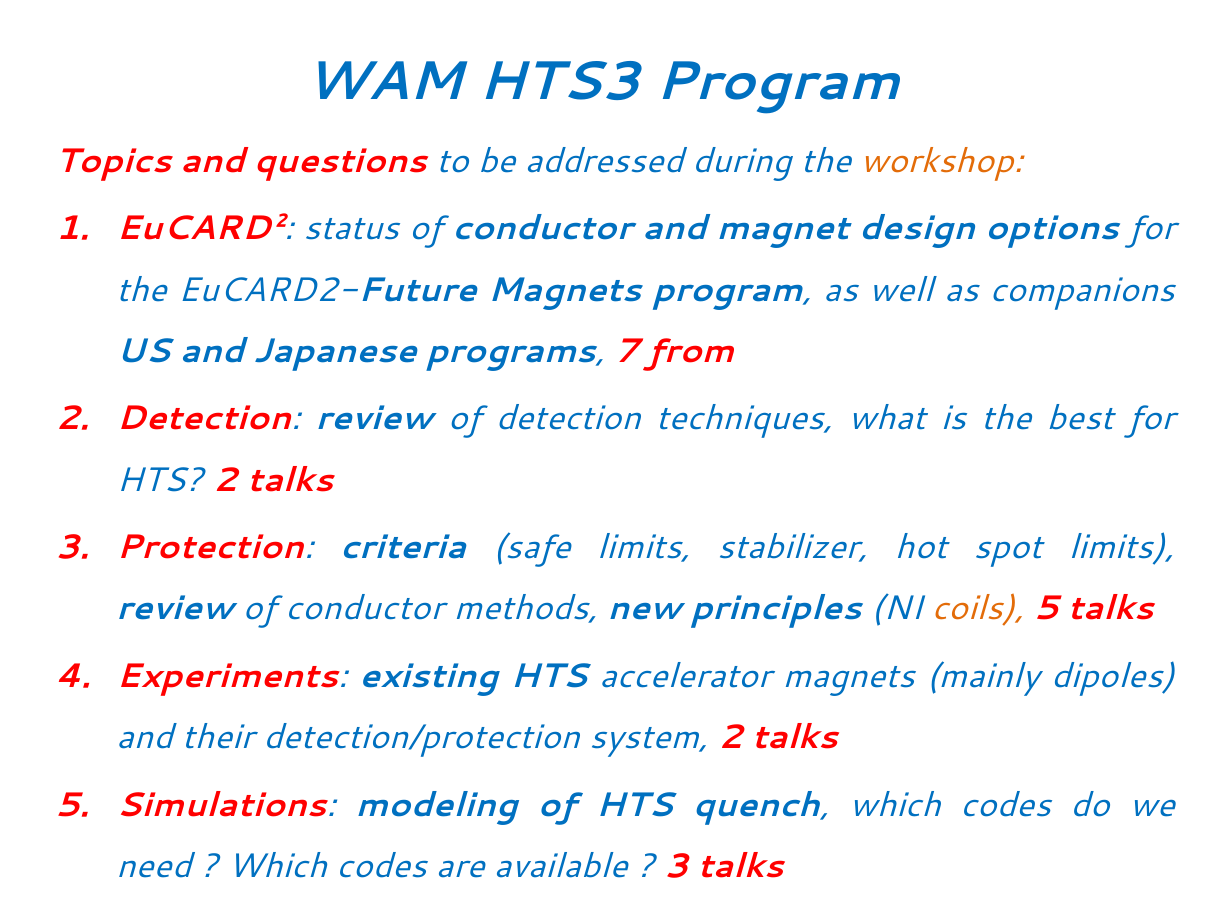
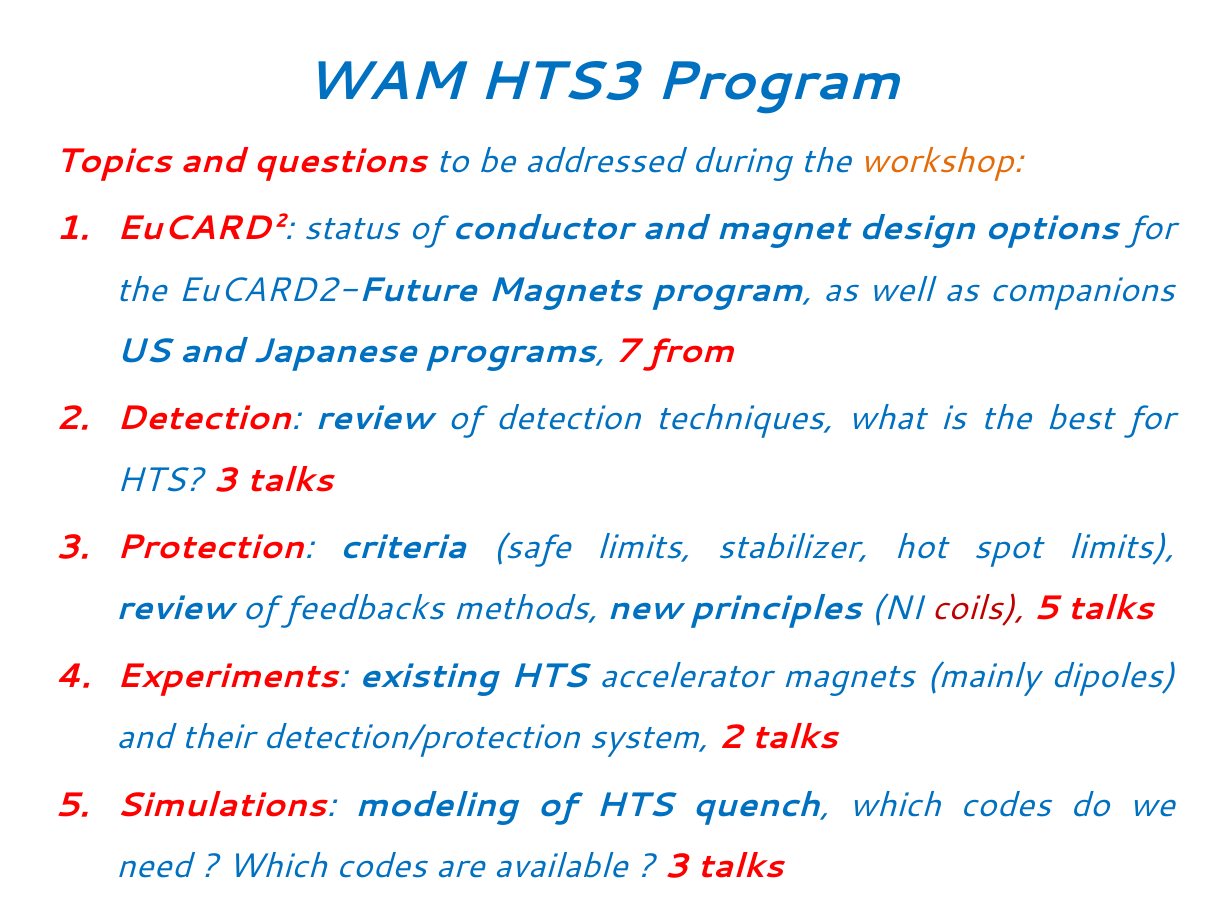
HTS 2: 2 -> 3
review of conductor: conductor -> feedbacks
coils colour: orange -> red
